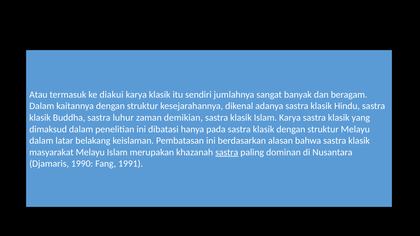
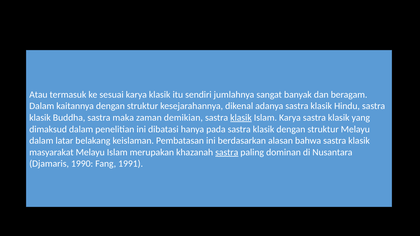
diakui: diakui -> sesuai
luhur: luhur -> maka
klasik at (241, 118) underline: none -> present
